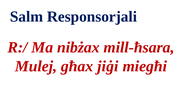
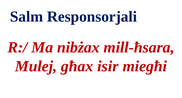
jiġi: jiġi -> isir
